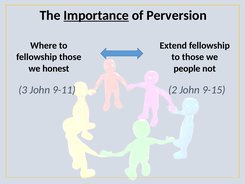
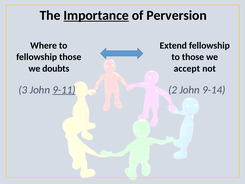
honest: honest -> doubts
people: people -> accept
9-11 underline: none -> present
9-15: 9-15 -> 9-14
